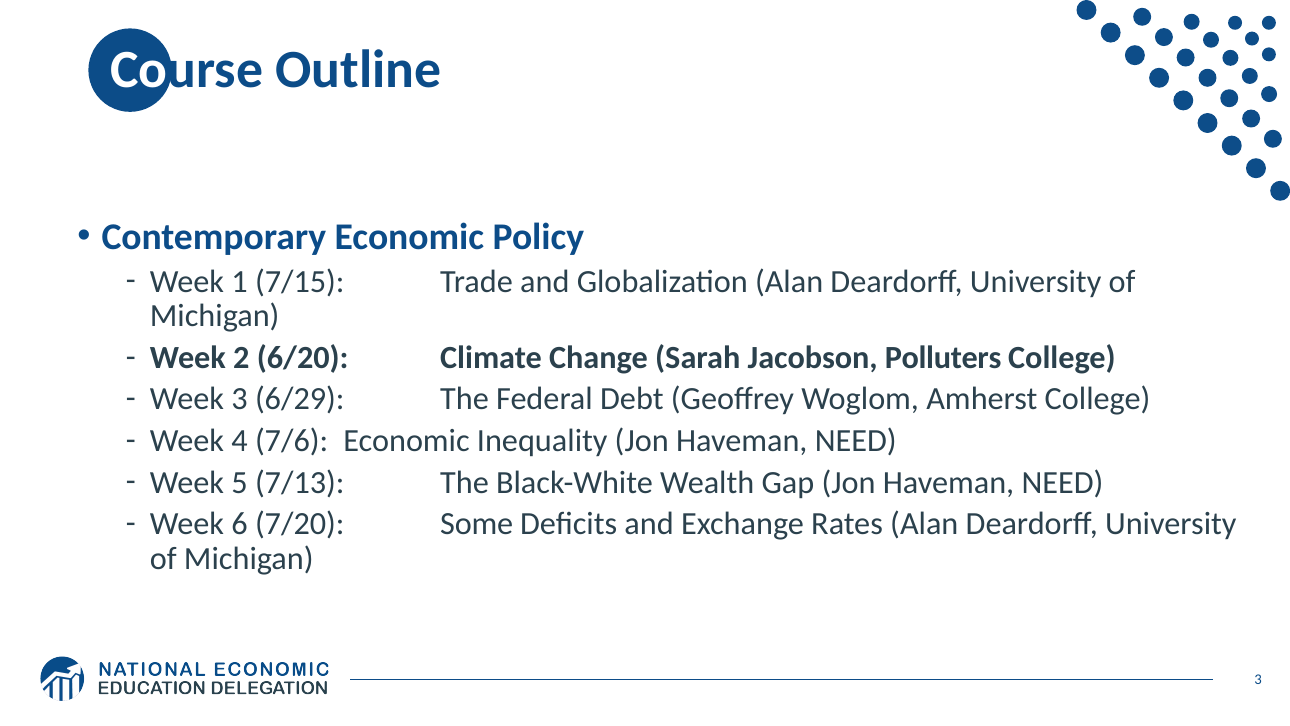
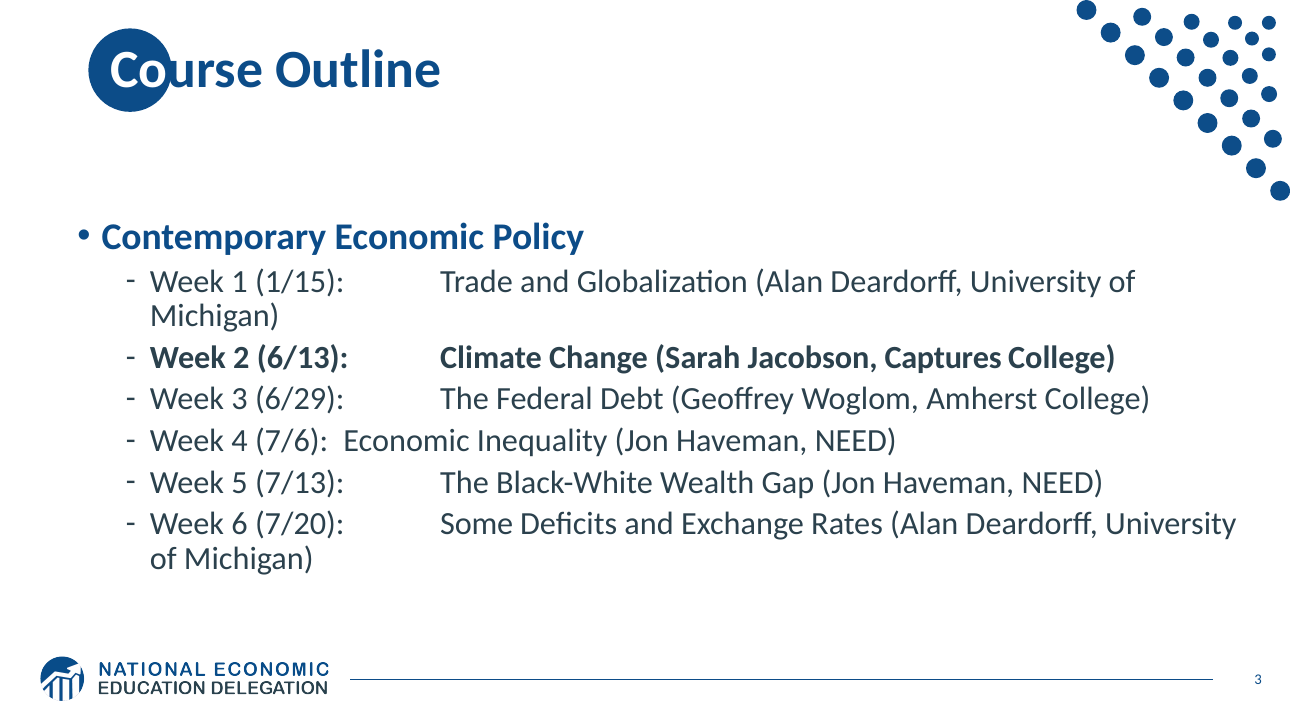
7/15: 7/15 -> 1/15
6/20: 6/20 -> 6/13
Polluters: Polluters -> Captures
